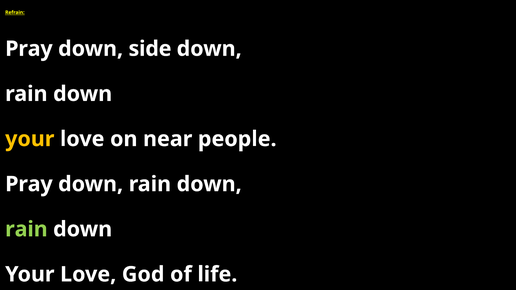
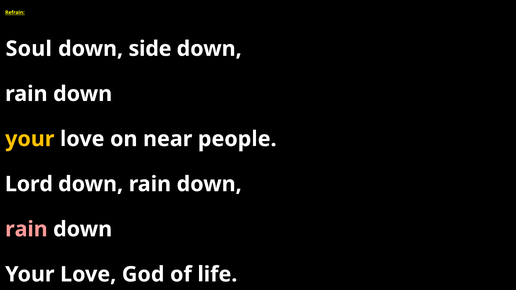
Pray at (29, 49): Pray -> Soul
Pray at (29, 184): Pray -> Lord
rain at (26, 229) colour: light green -> pink
